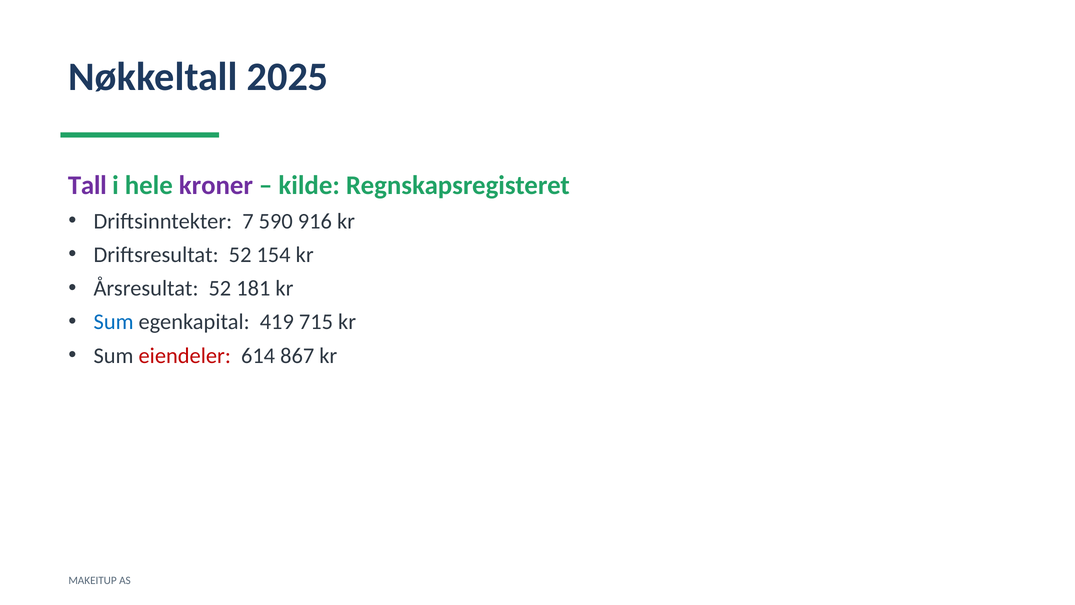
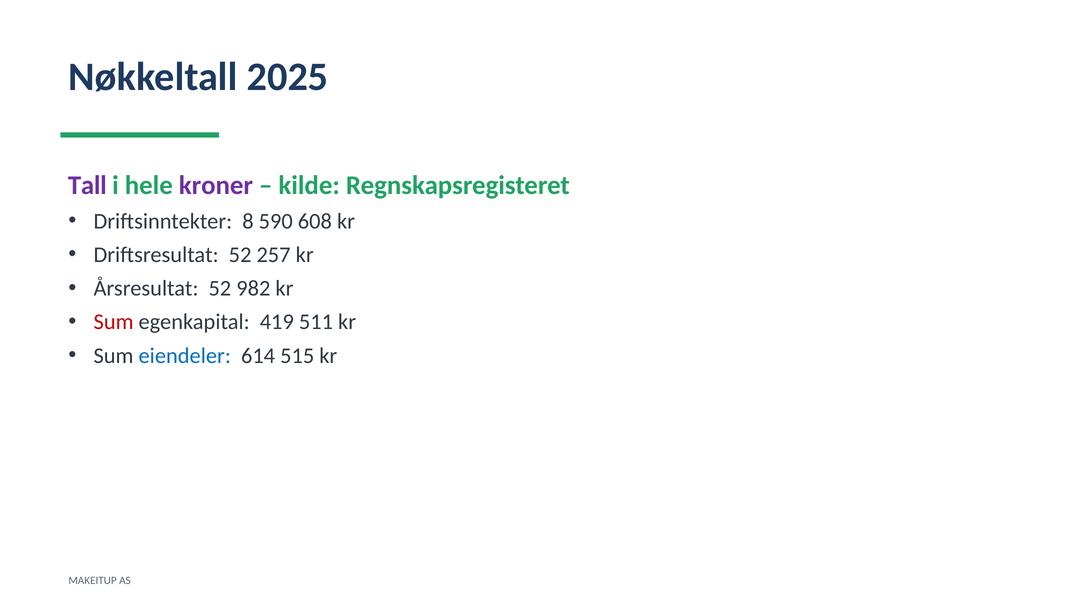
7: 7 -> 8
916: 916 -> 608
154: 154 -> 257
181: 181 -> 982
Sum at (114, 322) colour: blue -> red
715: 715 -> 511
eiendeler colour: red -> blue
867: 867 -> 515
